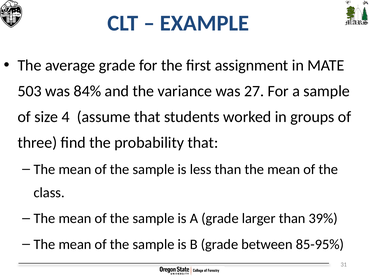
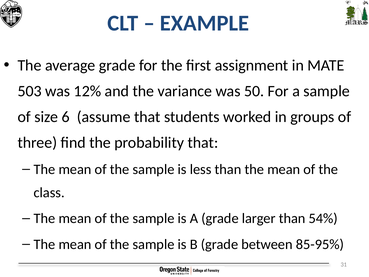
84%: 84% -> 12%
27: 27 -> 50
4: 4 -> 6
39%: 39% -> 54%
